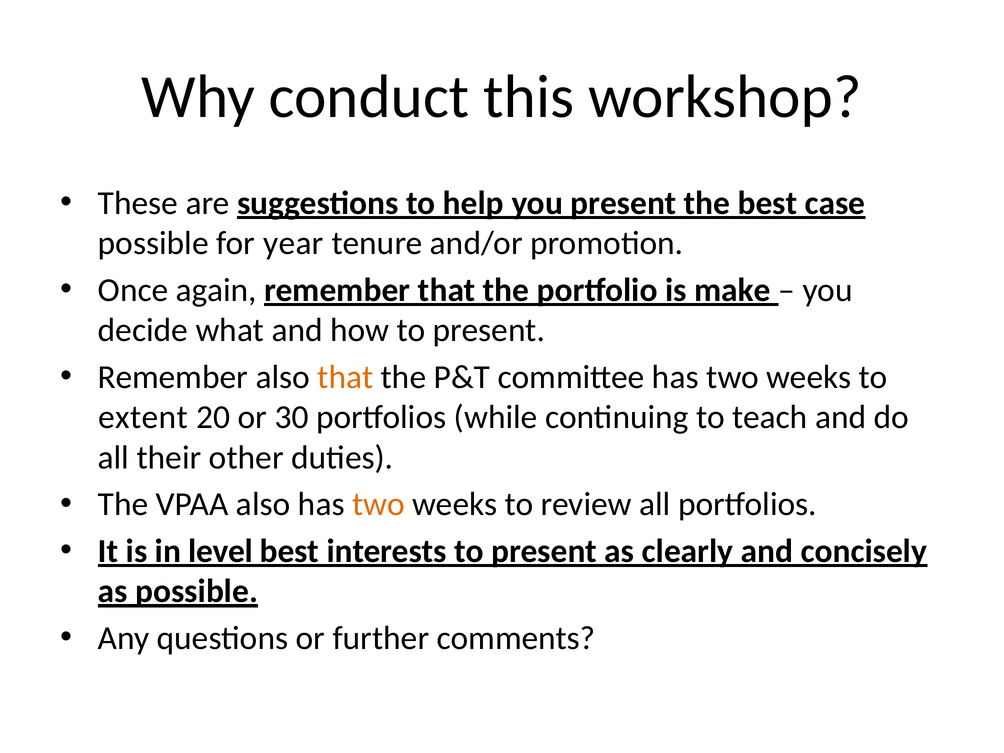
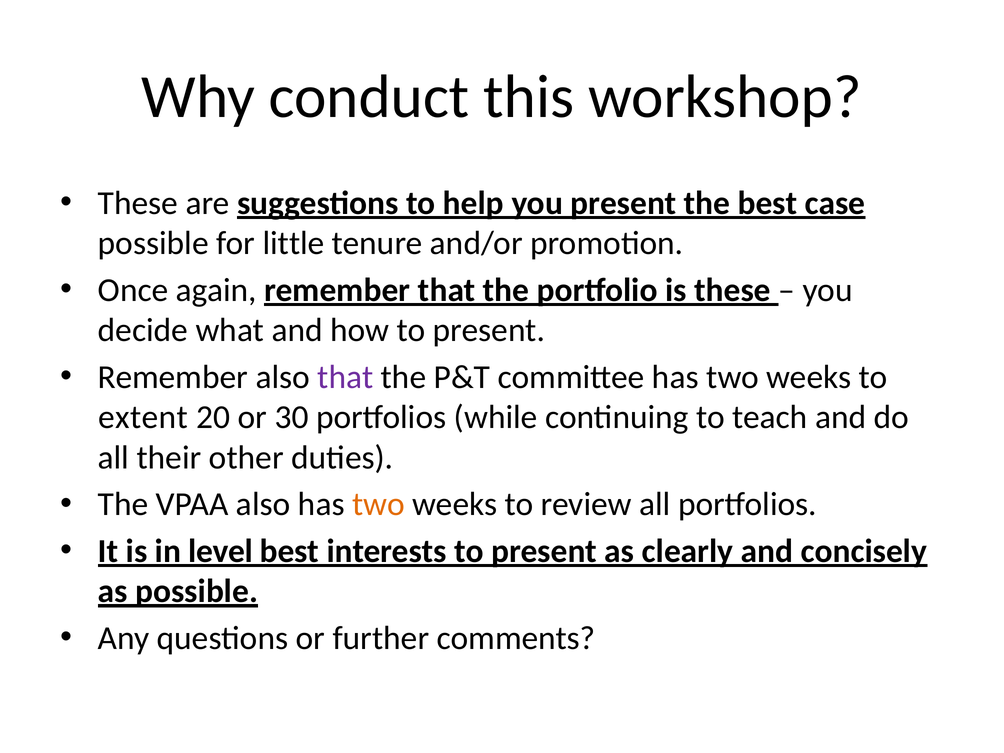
year: year -> little
is make: make -> these
that at (345, 377) colour: orange -> purple
